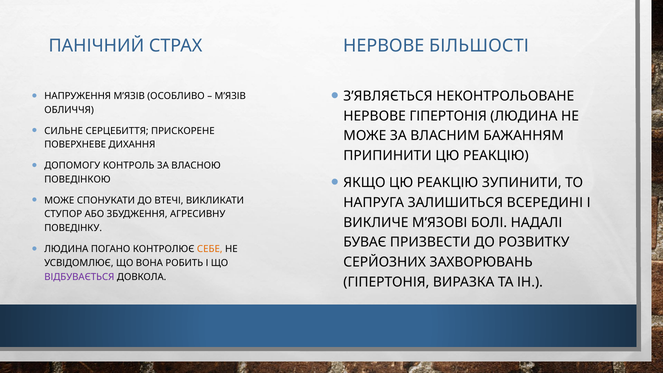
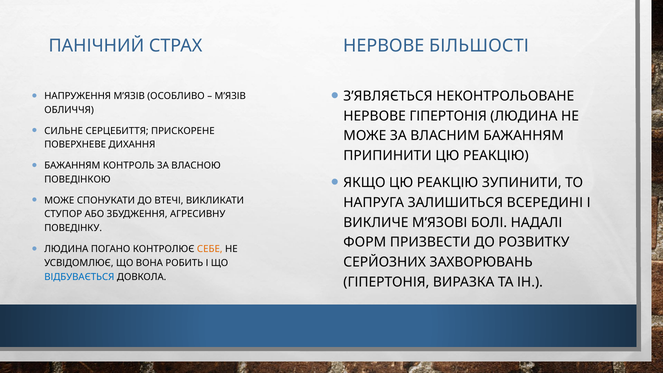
ДОПОМОГУ at (72, 166): ДОПОМОГУ -> БАЖАННЯМ
БУВАЄ: БУВАЄ -> ФОРМ
ВІДБУВАЄТЬСЯ colour: purple -> blue
